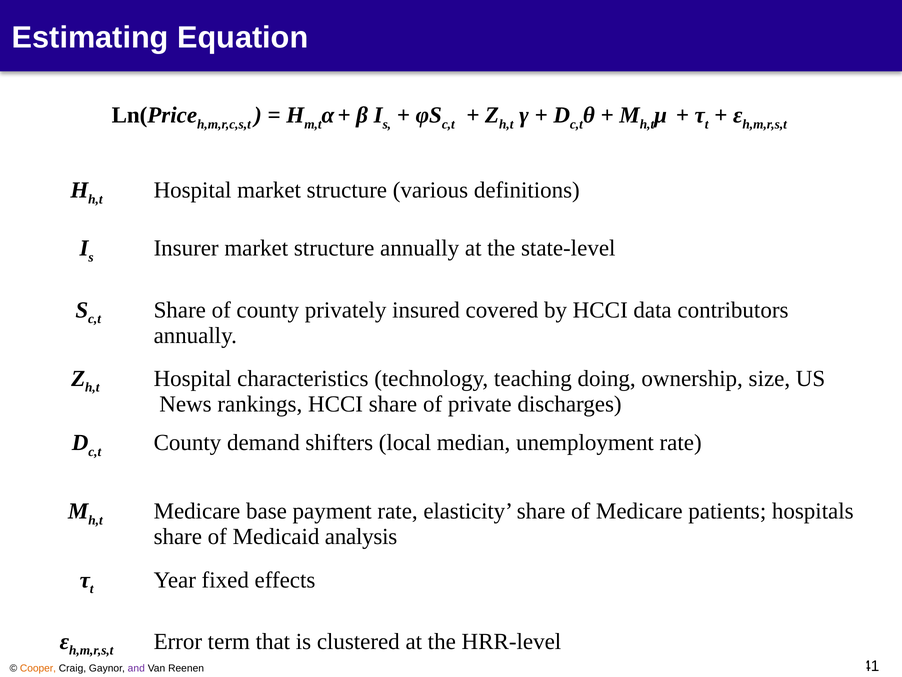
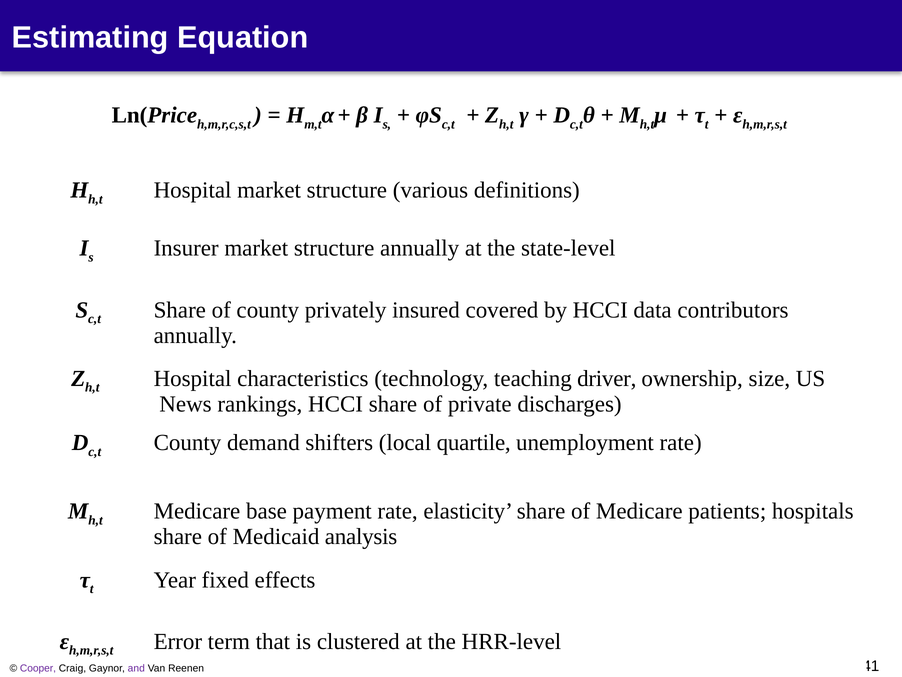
doing: doing -> driver
median: median -> quartile
Cooper colour: orange -> purple
